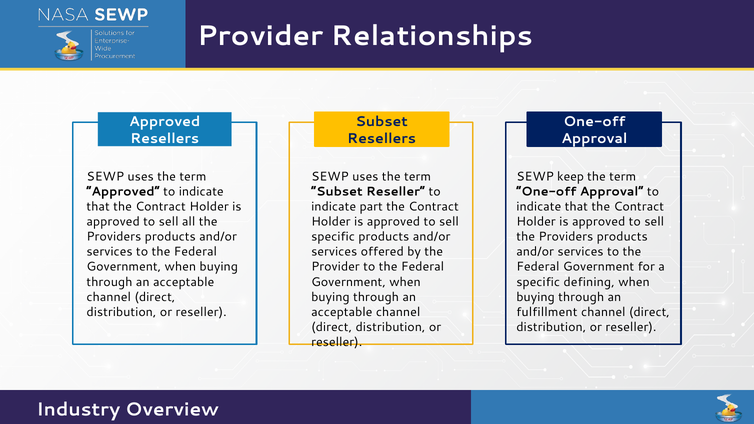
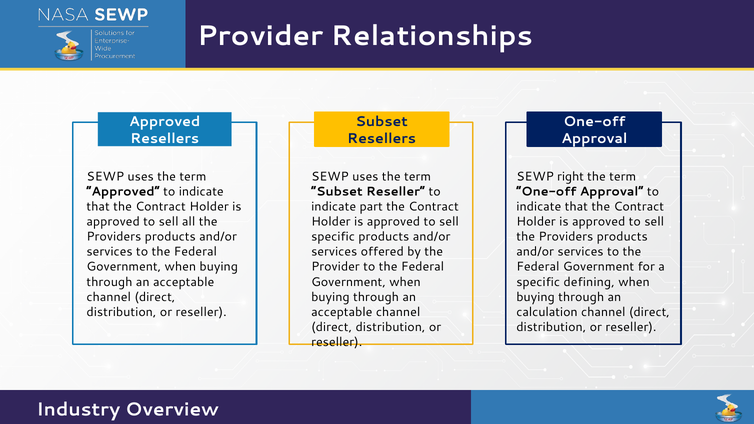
keep: keep -> right
fulfillment: fulfillment -> calculation
